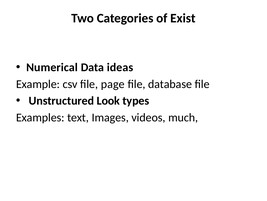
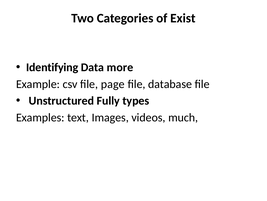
Numerical: Numerical -> Identifying
ideas: ideas -> more
Look: Look -> Fully
